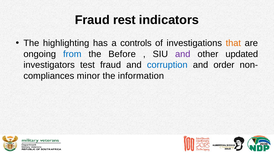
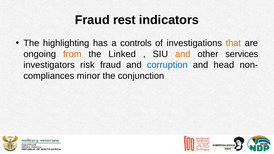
from colour: blue -> orange
Before: Before -> Linked
and at (183, 54) colour: purple -> orange
updated: updated -> services
test: test -> risk
order: order -> head
information: information -> conjunction
